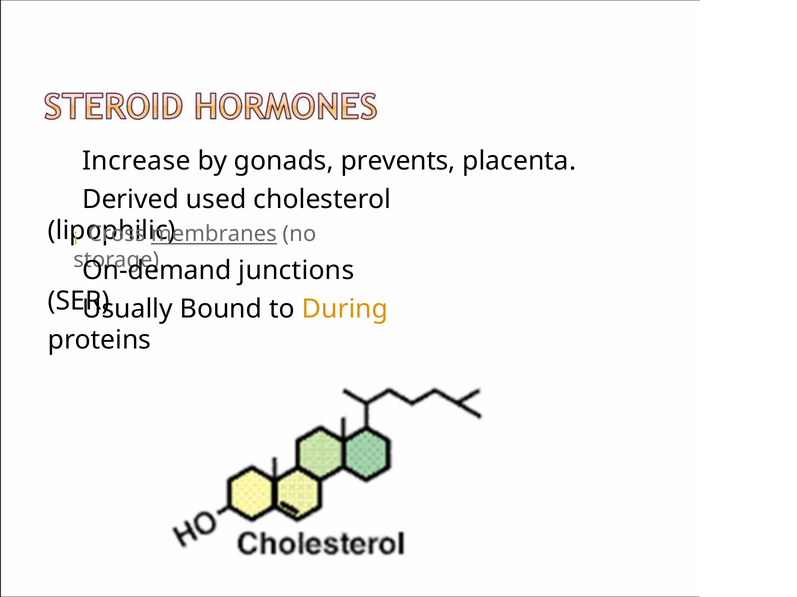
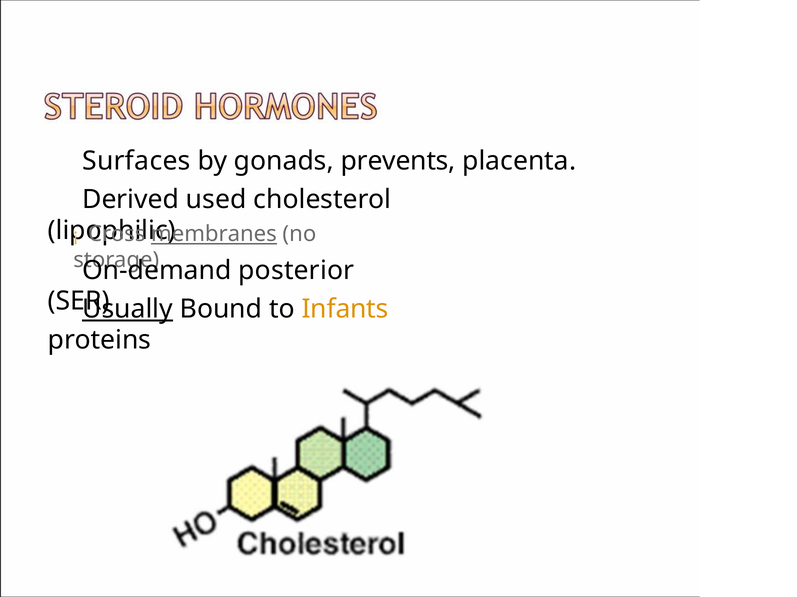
Increase: Increase -> Surfaces
junctions: junctions -> posterior
Usually underline: none -> present
During: During -> Infants
